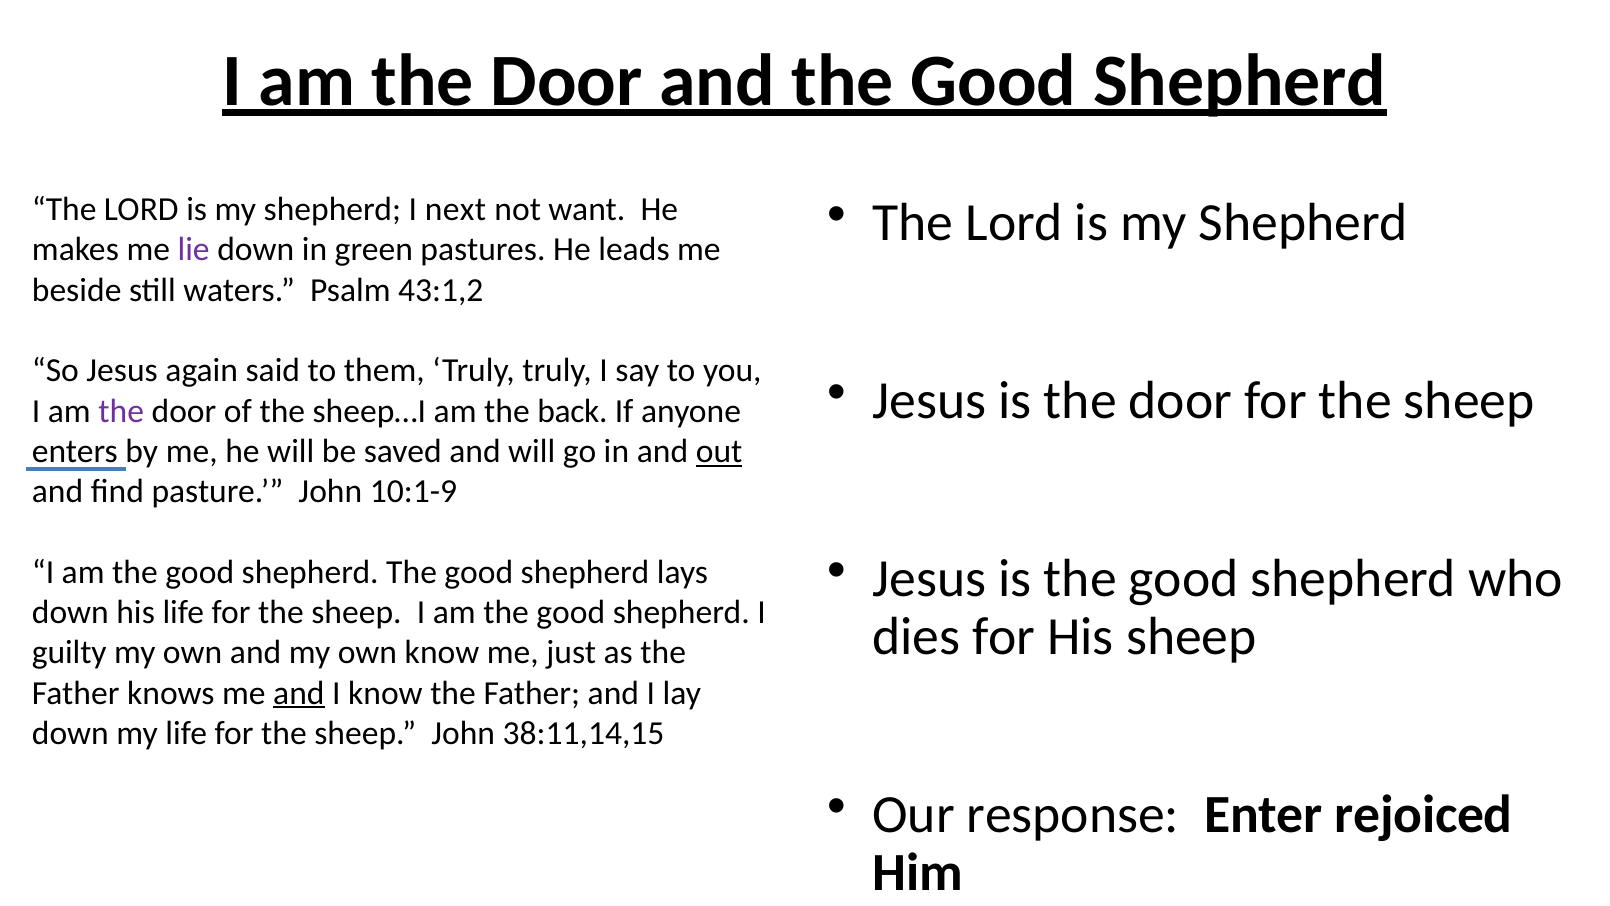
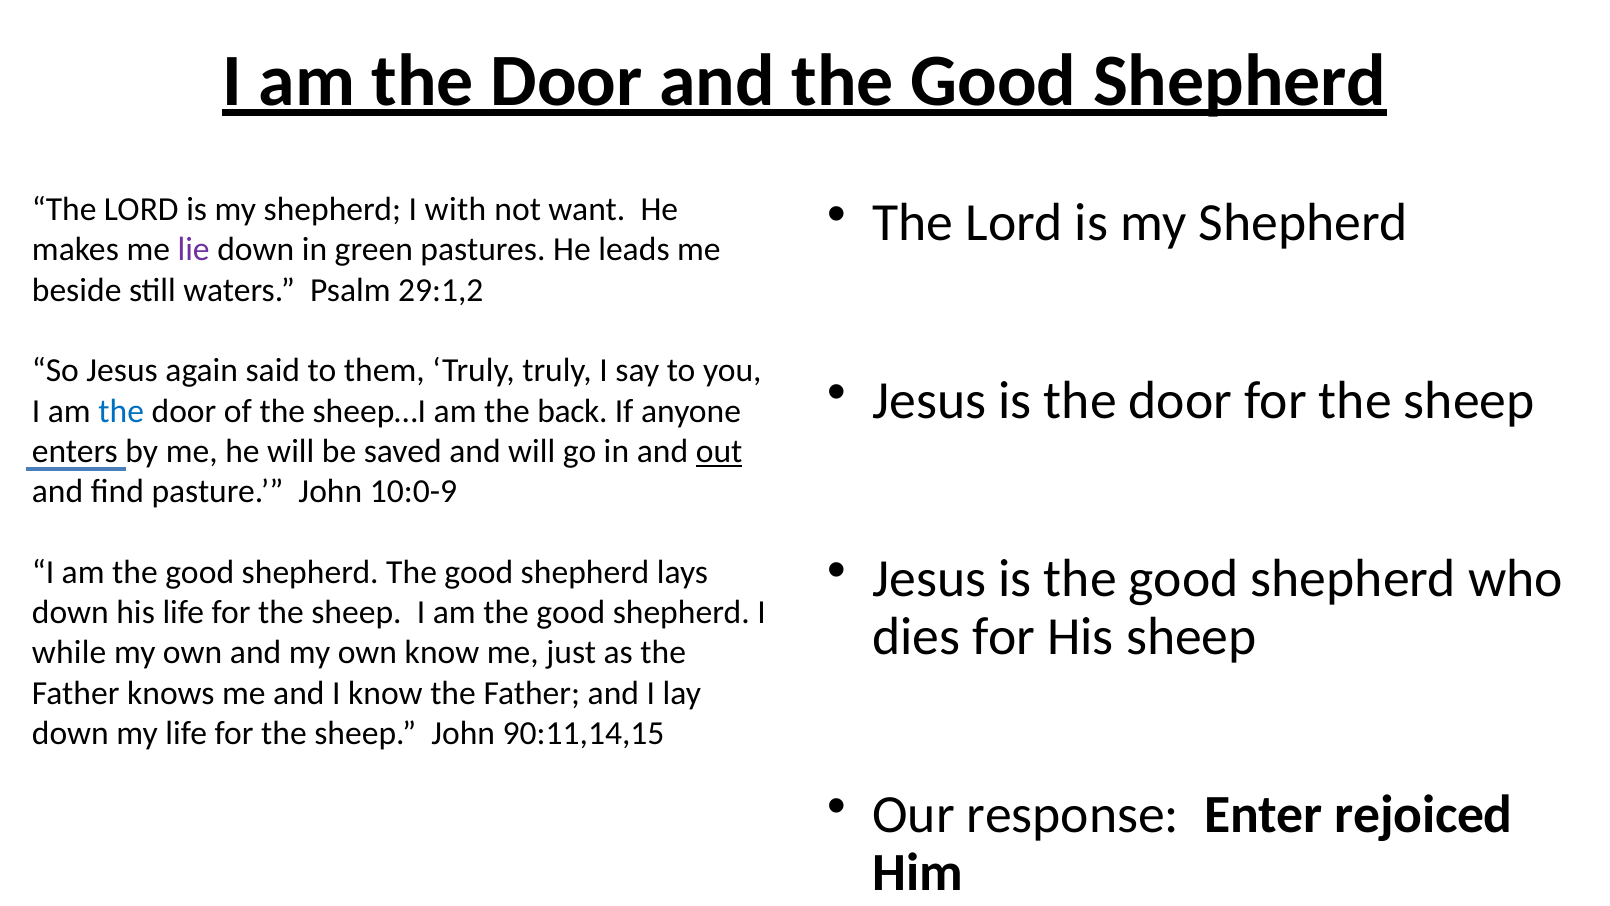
next: next -> with
43:1,2: 43:1,2 -> 29:1,2
the at (121, 411) colour: purple -> blue
10:1-9: 10:1-9 -> 10:0-9
guilty: guilty -> while
and at (299, 693) underline: present -> none
38:11,14,15: 38:11,14,15 -> 90:11,14,15
